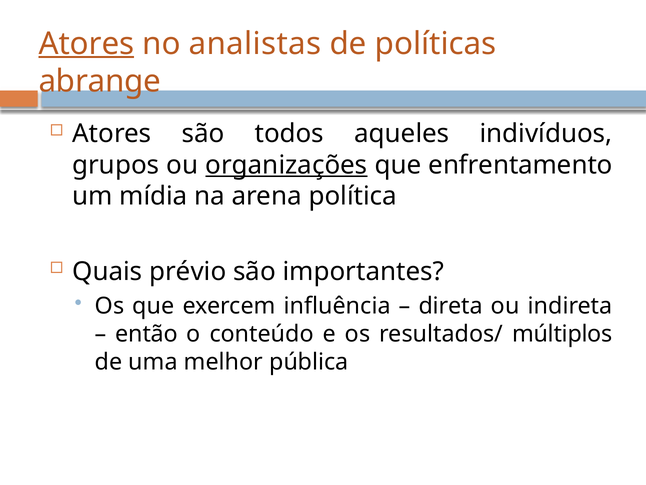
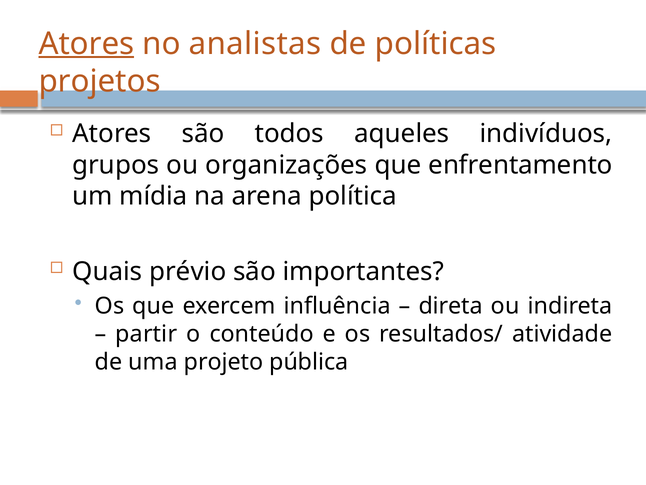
abrange: abrange -> projetos
organizações underline: present -> none
então: então -> partir
múltiplos: múltiplos -> atividade
melhor: melhor -> projeto
